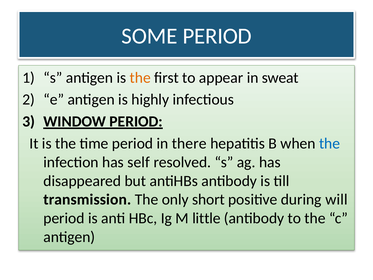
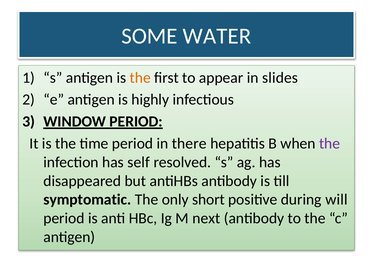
SOME PERIOD: PERIOD -> WATER
sweat: sweat -> slides
the at (330, 143) colour: blue -> purple
transmission: transmission -> symptomatic
little: little -> next
